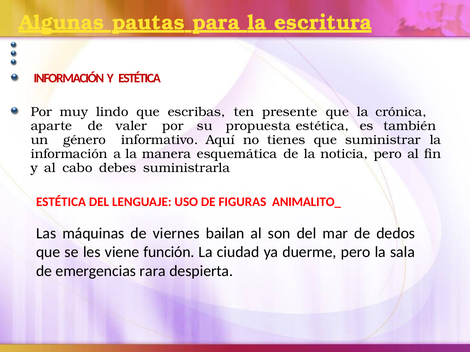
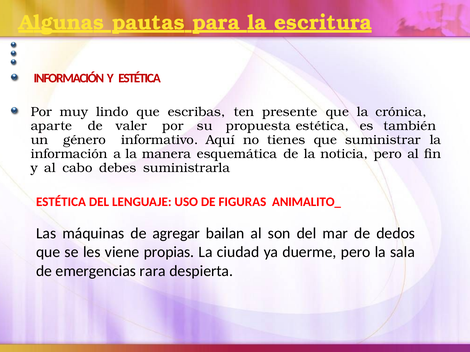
viernes: viernes -> agregar
función: función -> propias
